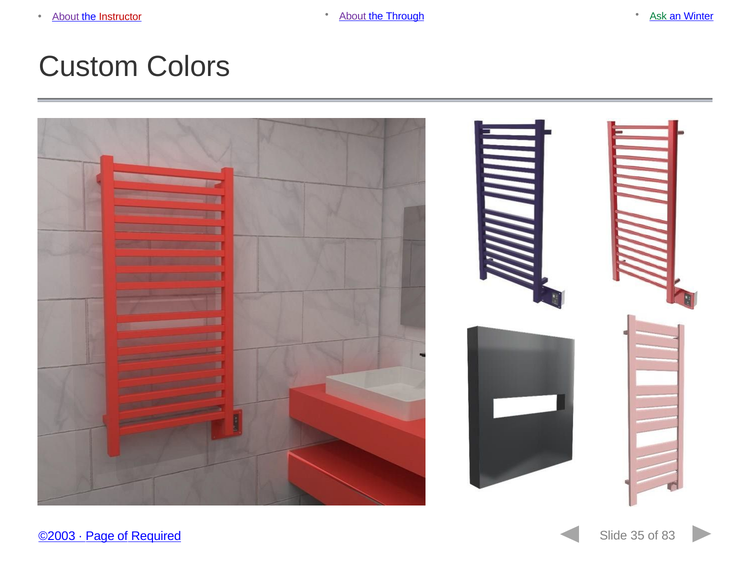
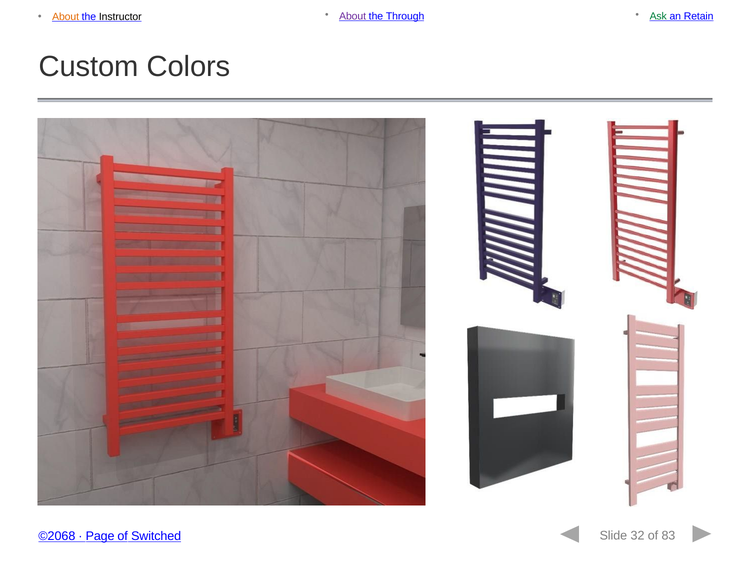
About at (66, 17) colour: purple -> orange
Instructor colour: red -> black
Winter: Winter -> Retain
©2003: ©2003 -> ©2068
Required: Required -> Switched
35: 35 -> 32
